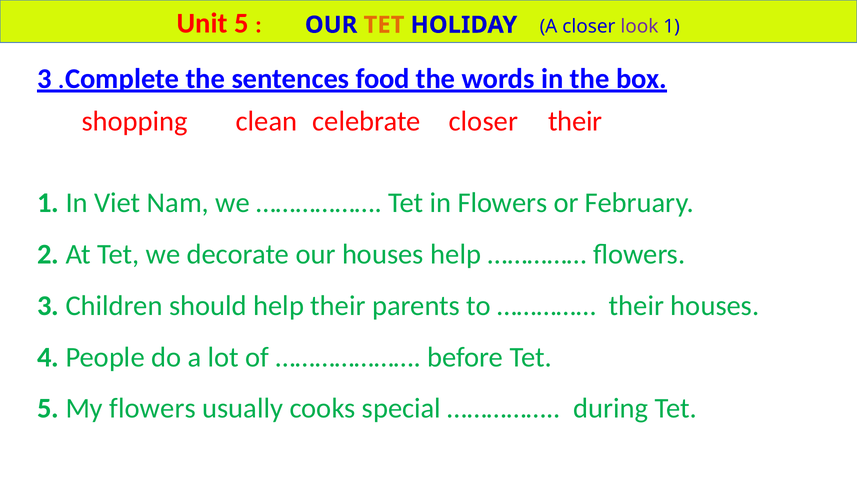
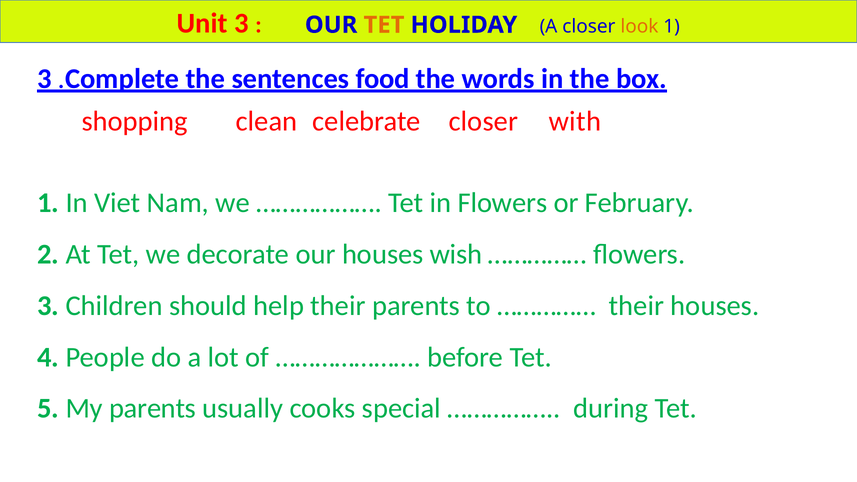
Unit 5: 5 -> 3
look colour: purple -> orange
clean their: their -> with
houses help: help -> wish
My flowers: flowers -> parents
